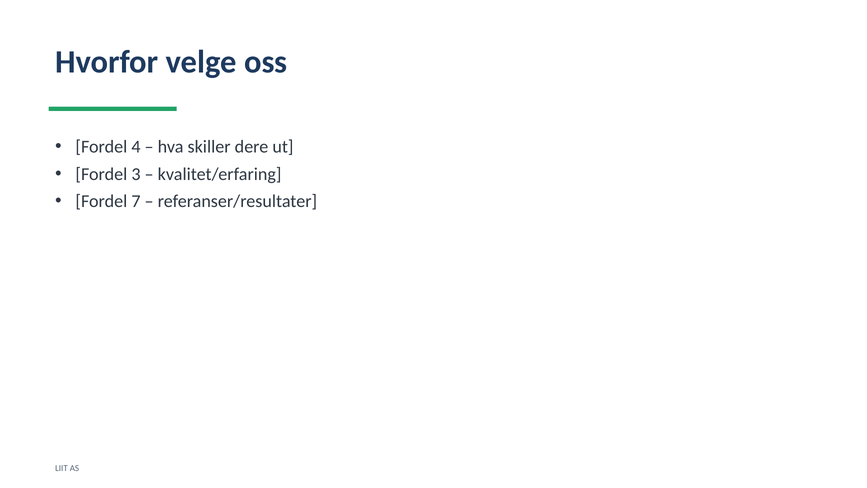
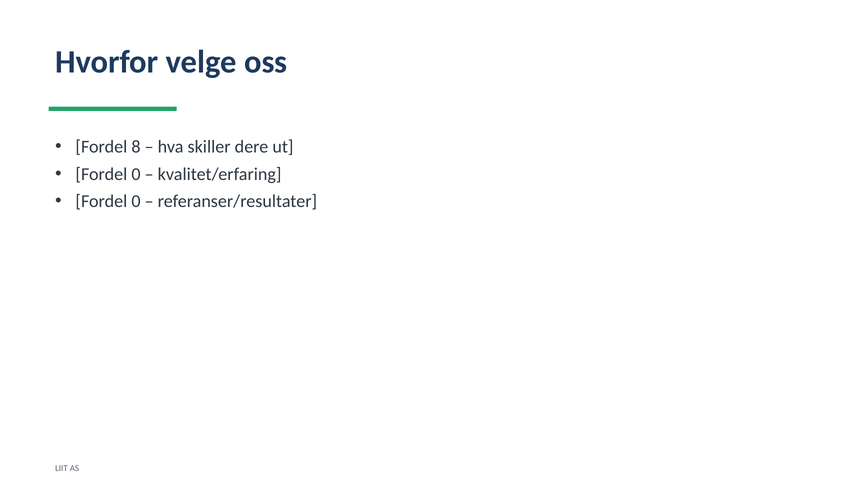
4: 4 -> 8
3 at (136, 174): 3 -> 0
7 at (136, 201): 7 -> 0
